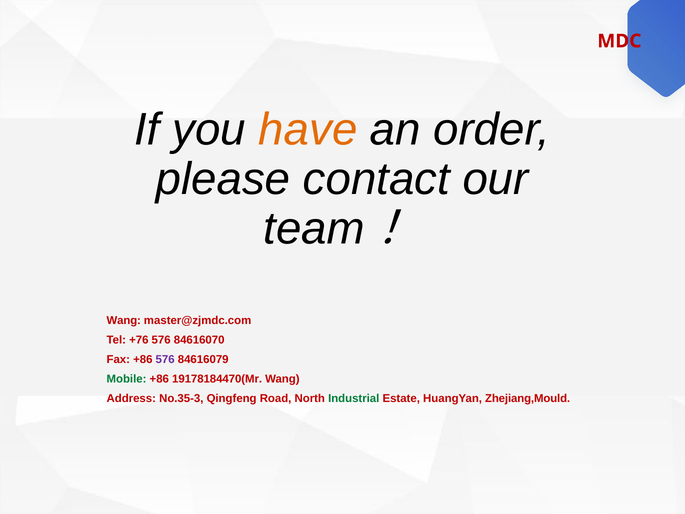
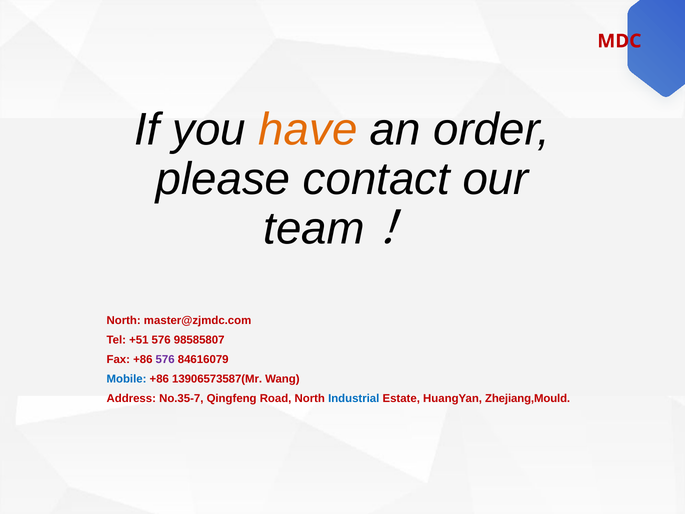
Wang at (124, 320): Wang -> North
+76: +76 -> +51
84616070: 84616070 -> 98585807
Mobile colour: green -> blue
19178184470(Mr: 19178184470(Mr -> 13906573587(Mr
No.35-3: No.35-3 -> No.35-7
Industrial colour: green -> blue
